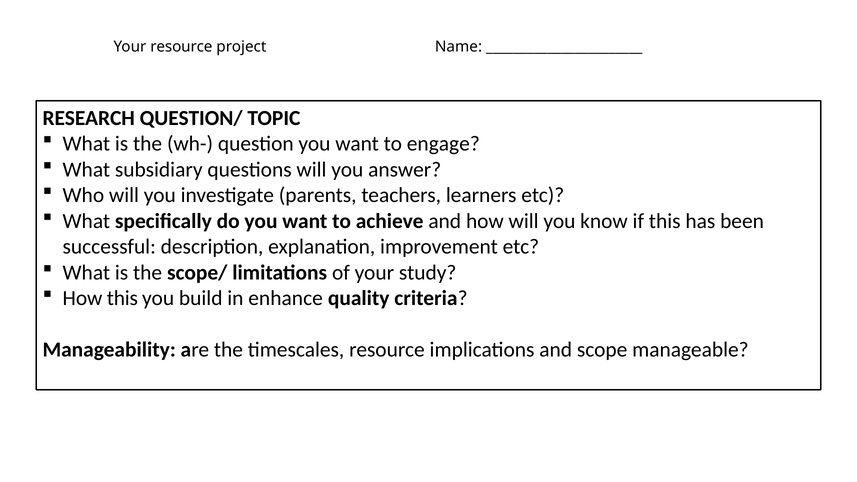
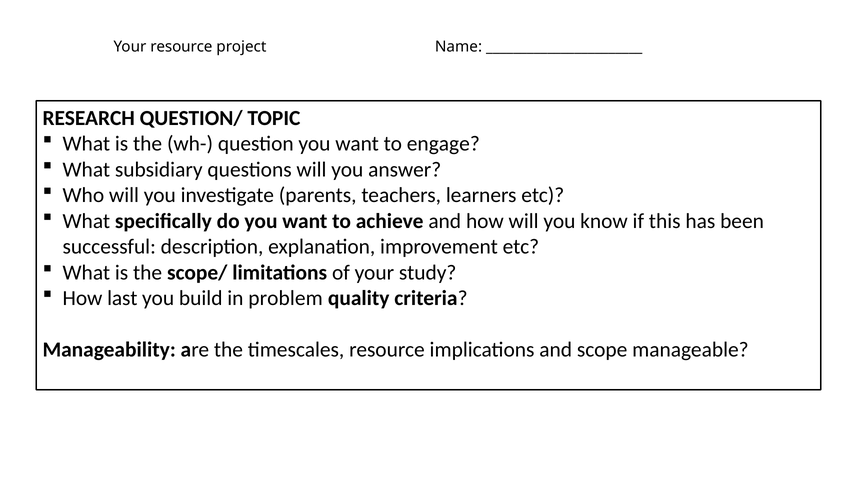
How this: this -> last
enhance: enhance -> problem
